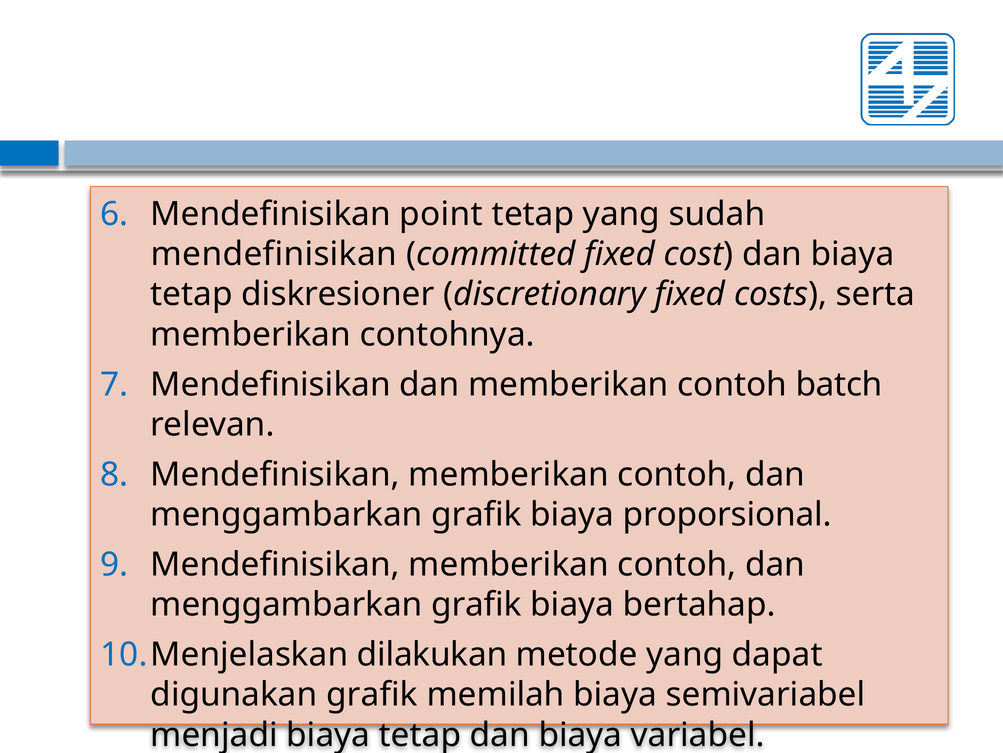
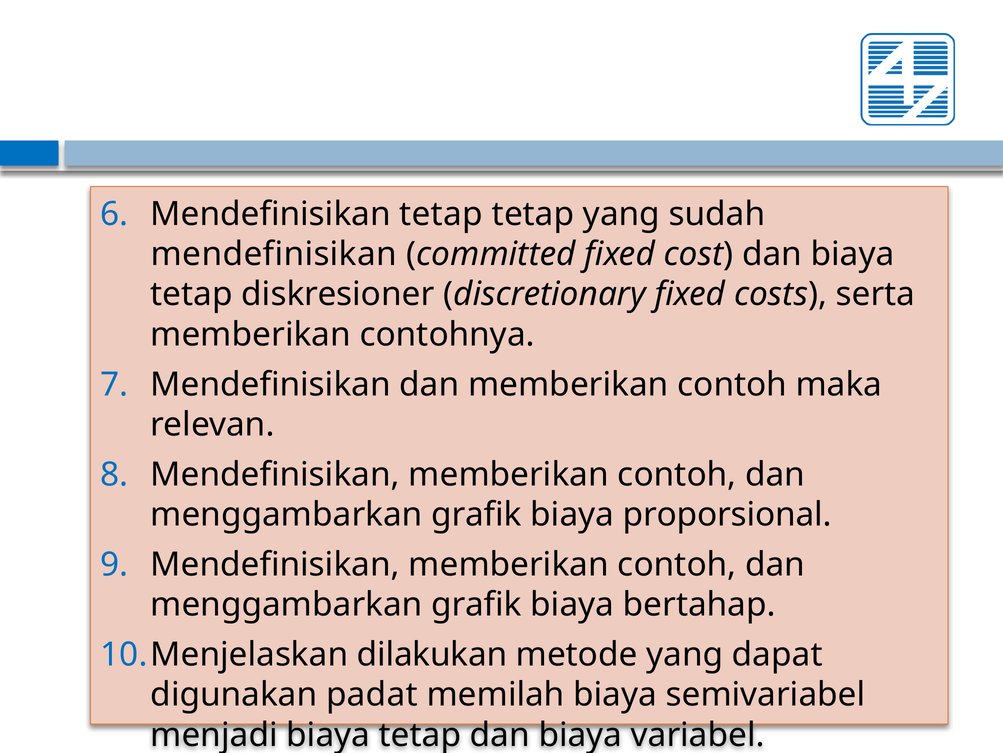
Mendefinisikan point: point -> tetap
batch: batch -> maka
digunakan grafik: grafik -> padat
